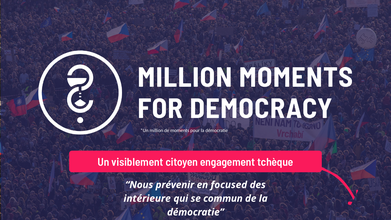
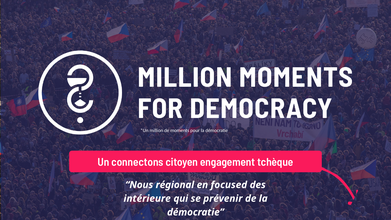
visiblement: visiblement -> connectons
prévenir: prévenir -> régional
commun: commun -> prévenir
